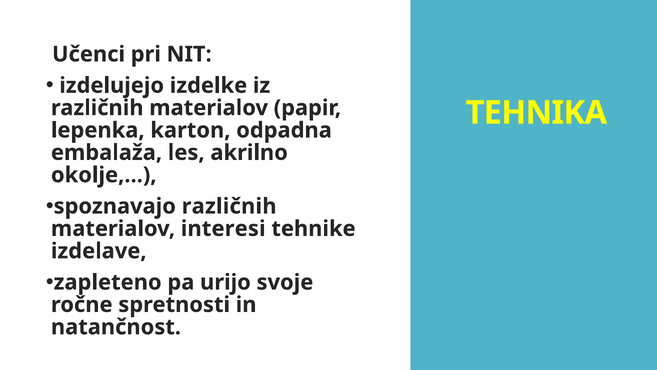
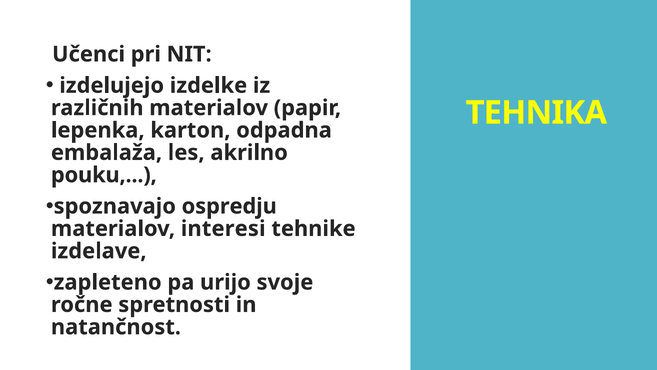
okolje: okolje -> pouku
spoznavajo različnih: različnih -> ospredju
